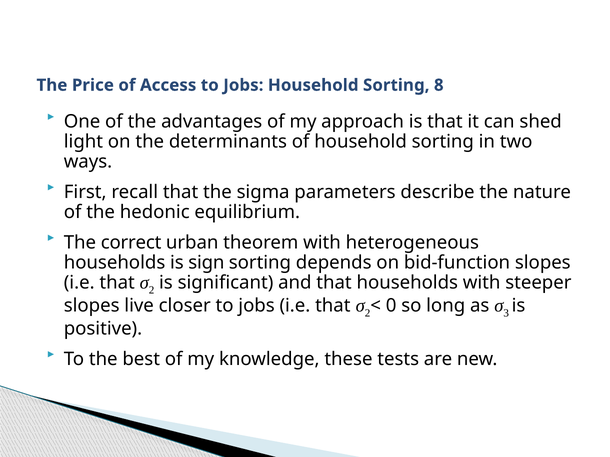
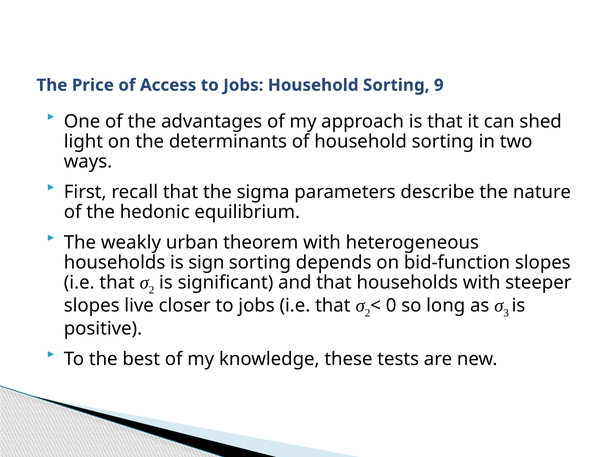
8: 8 -> 9
correct: correct -> weakly
